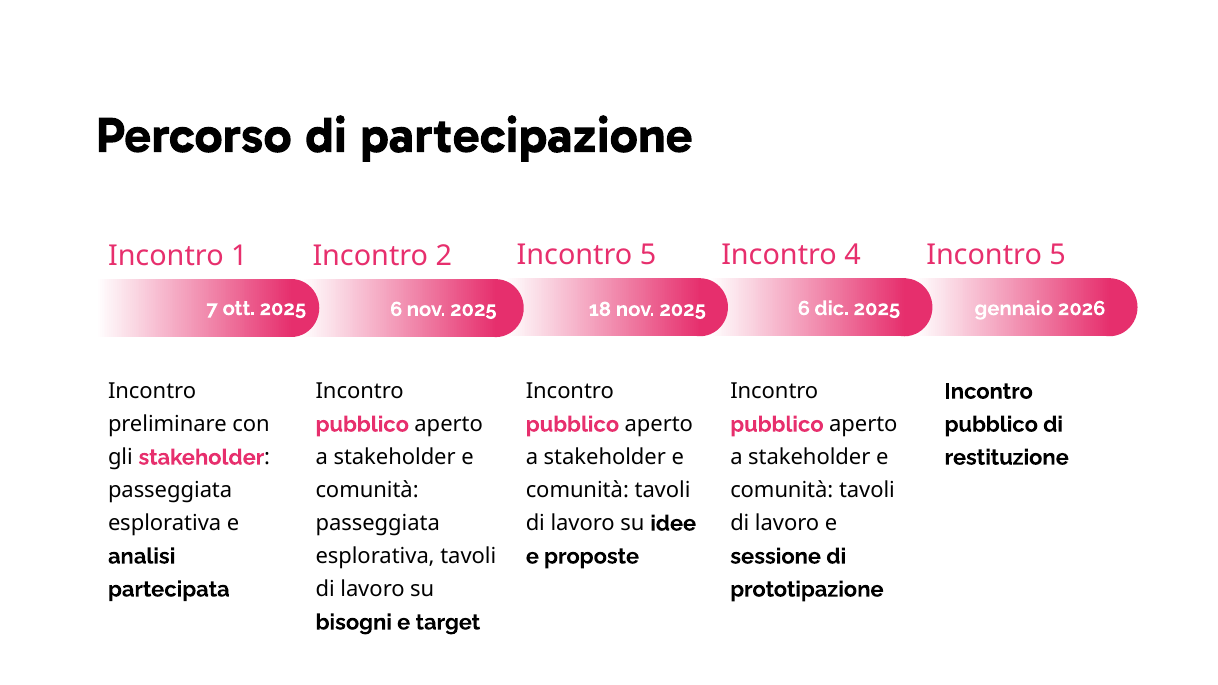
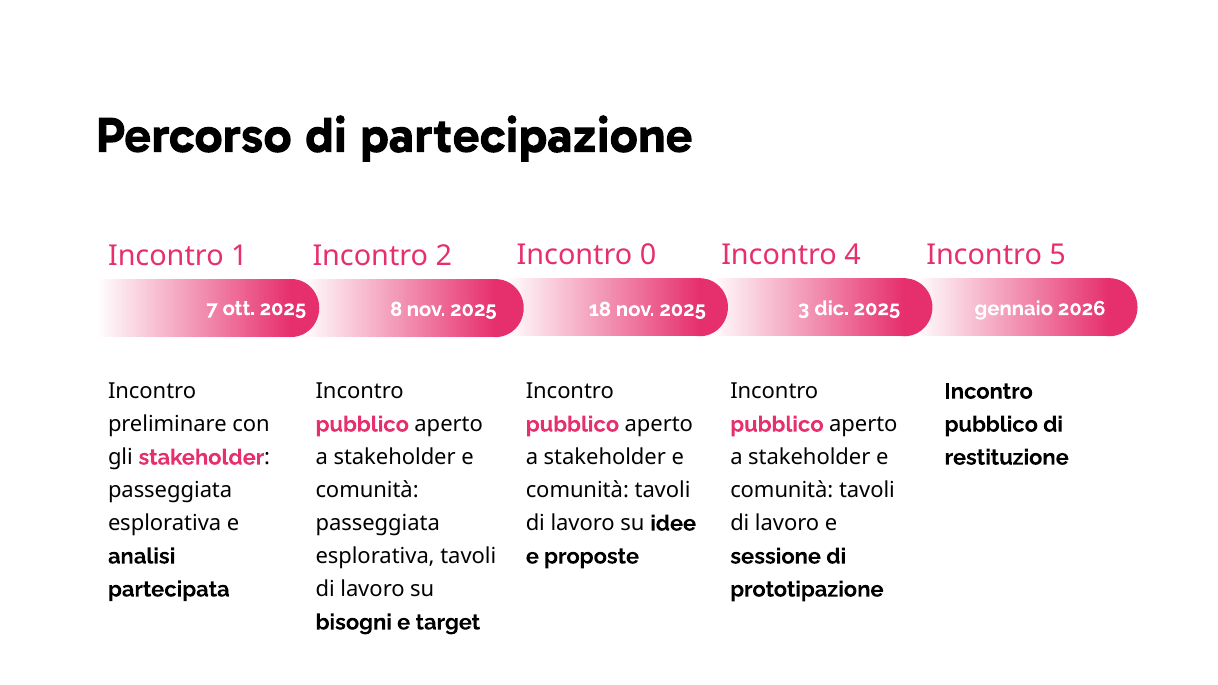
2 Incontro 5: 5 -> 0
ott 2025 6: 6 -> 8
nov 2025 6: 6 -> 3
